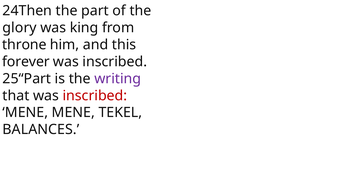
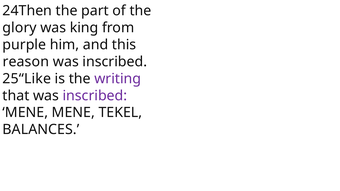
throne: throne -> purple
forever: forever -> reason
25“Part: 25“Part -> 25“Like
inscribed at (95, 96) colour: red -> purple
